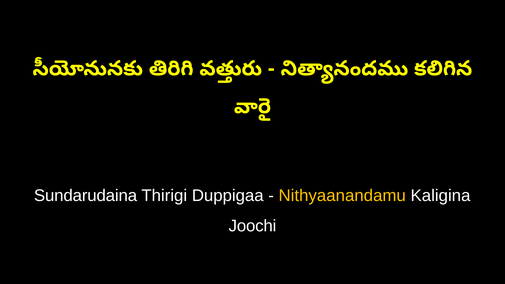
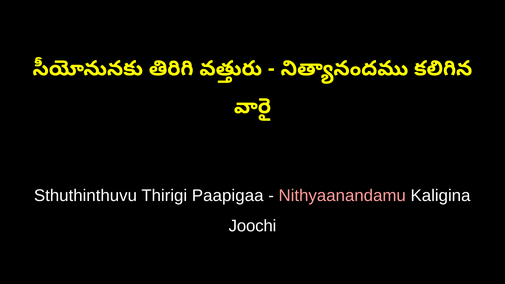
Sundarudaina: Sundarudaina -> Sthuthinthuvu
Duppigaa: Duppigaa -> Paapigaa
Nithyaanandamu colour: yellow -> pink
